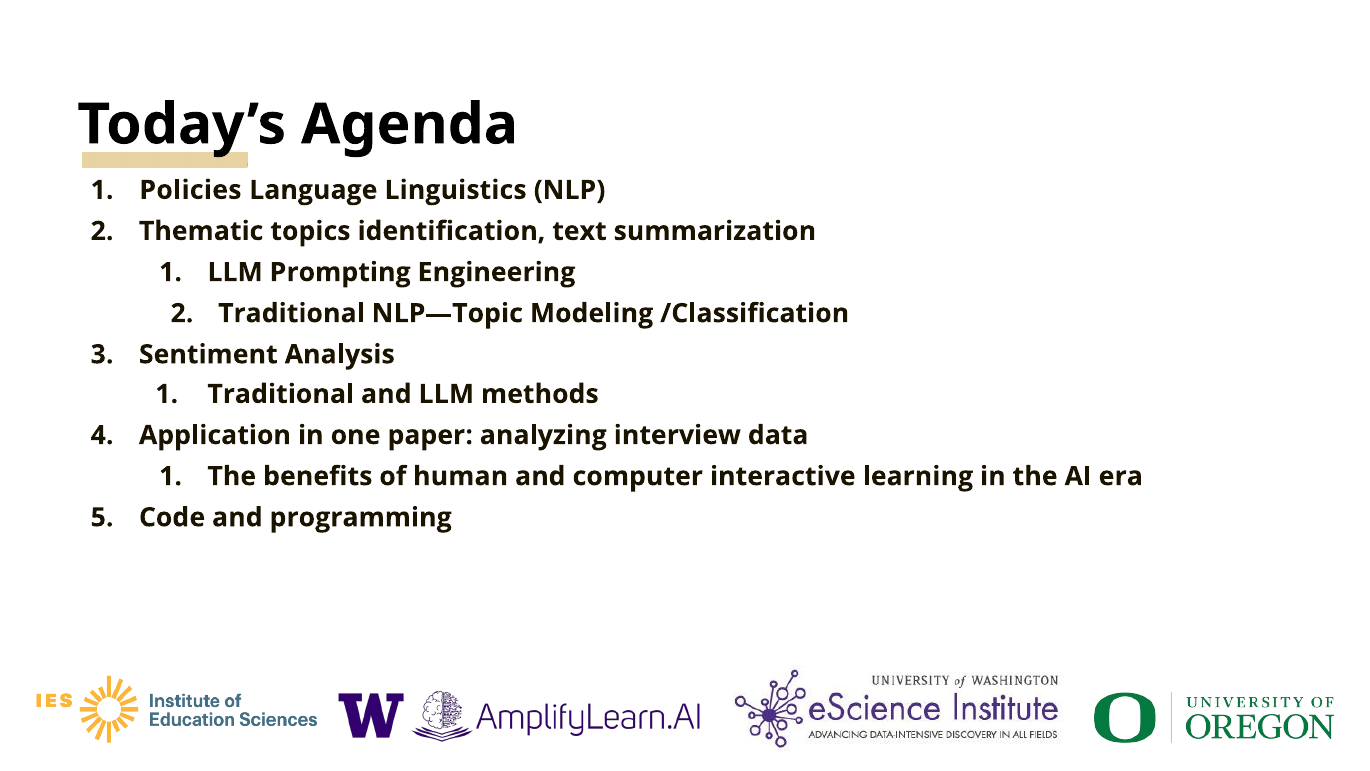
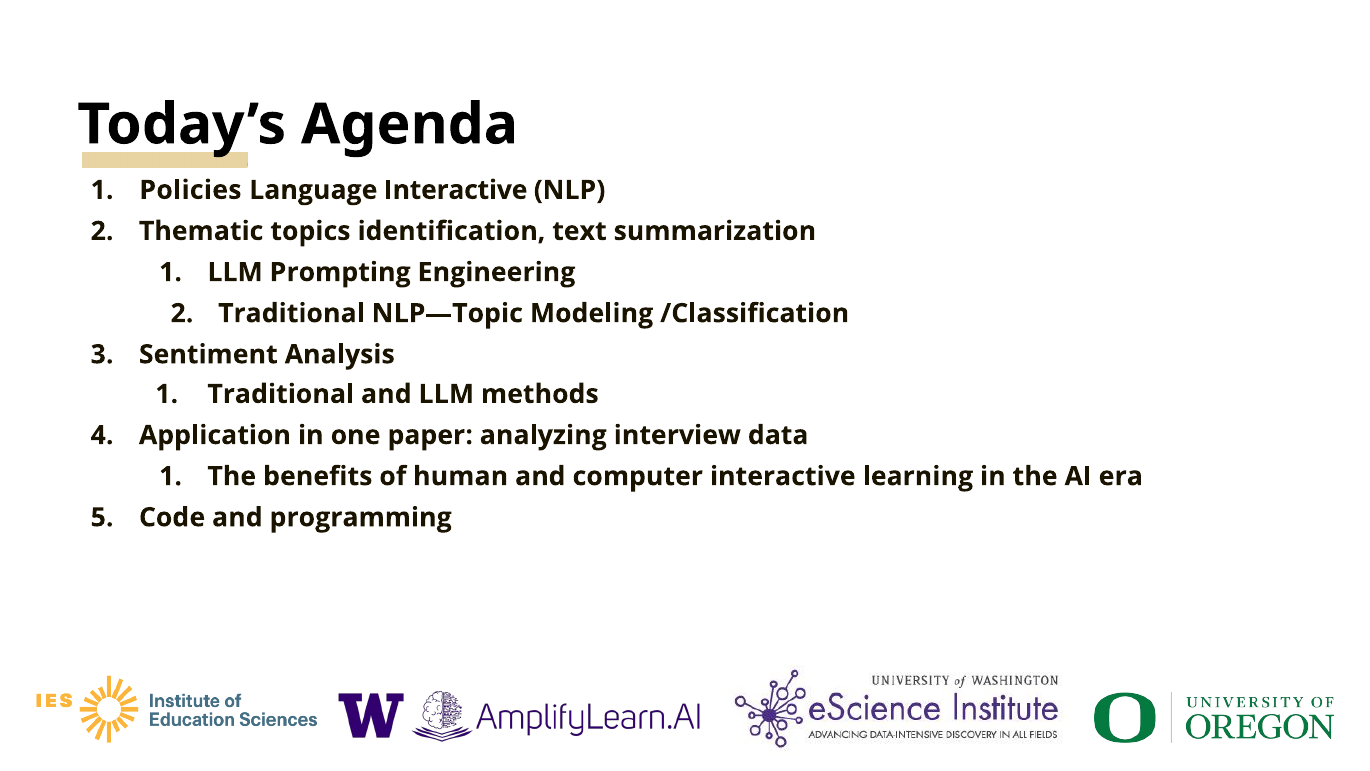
Language Linguistics: Linguistics -> Interactive
